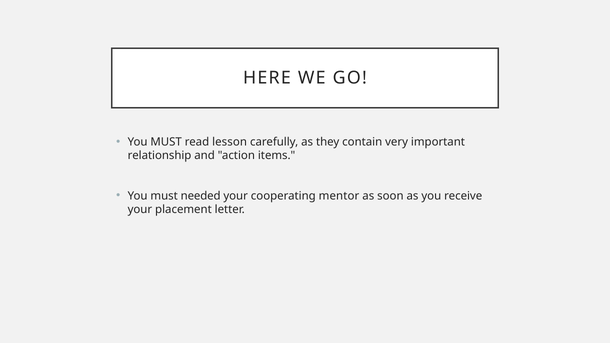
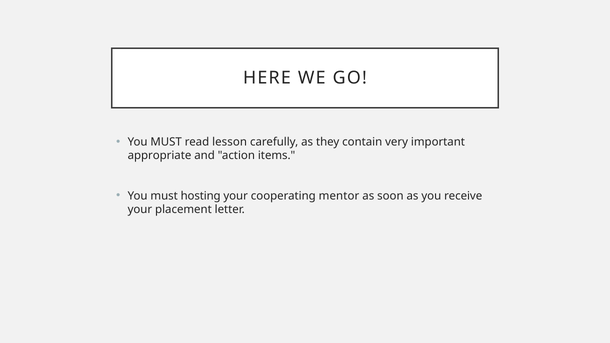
relationship: relationship -> appropriate
needed: needed -> hosting
